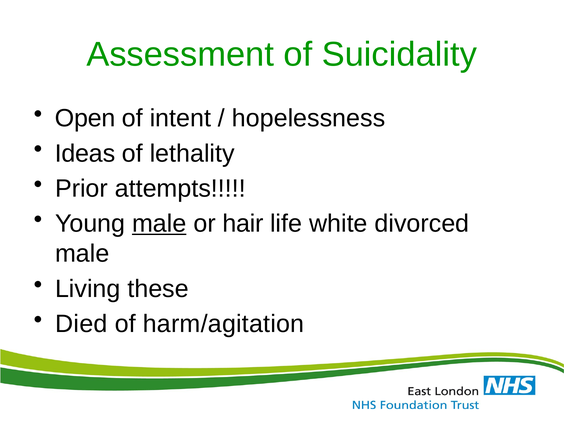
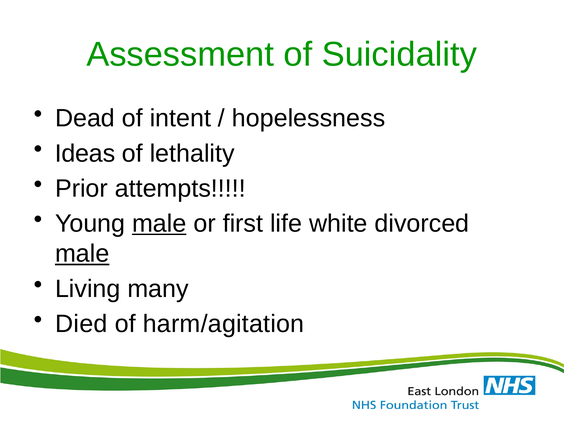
Open: Open -> Dead
hair: hair -> first
male at (82, 254) underline: none -> present
these: these -> many
